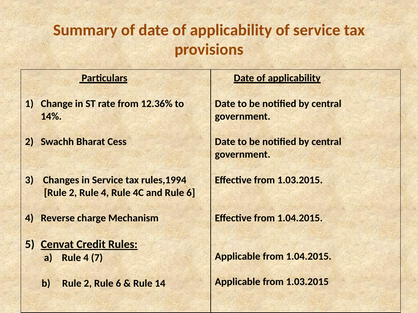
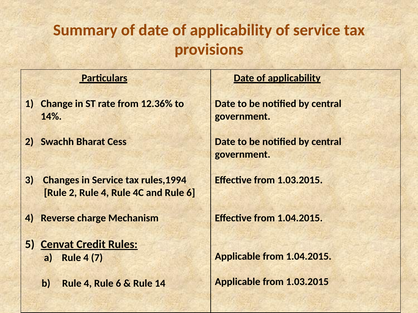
b Rule 2: 2 -> 4
